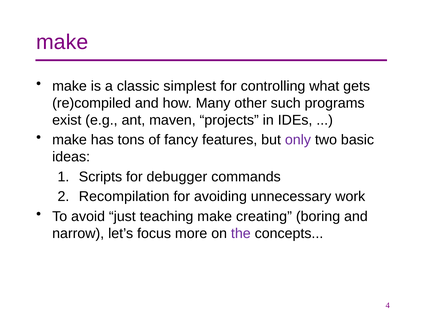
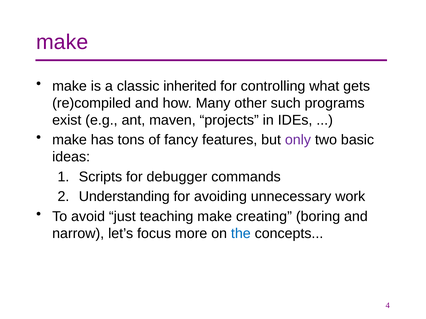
simplest: simplest -> inherited
Recompilation: Recompilation -> Understanding
the colour: purple -> blue
